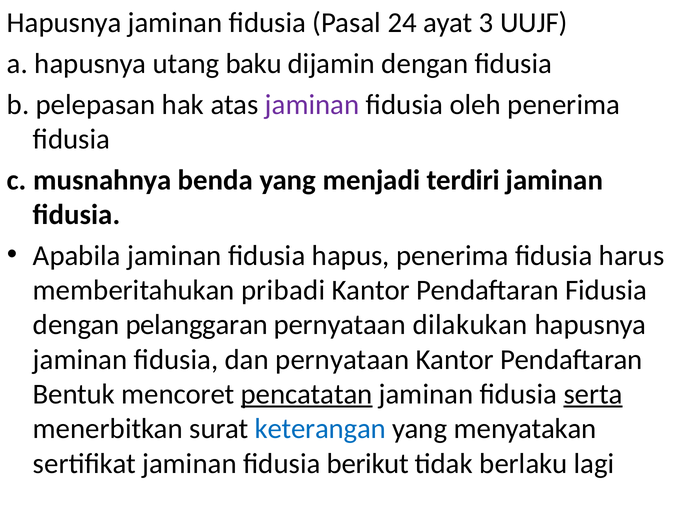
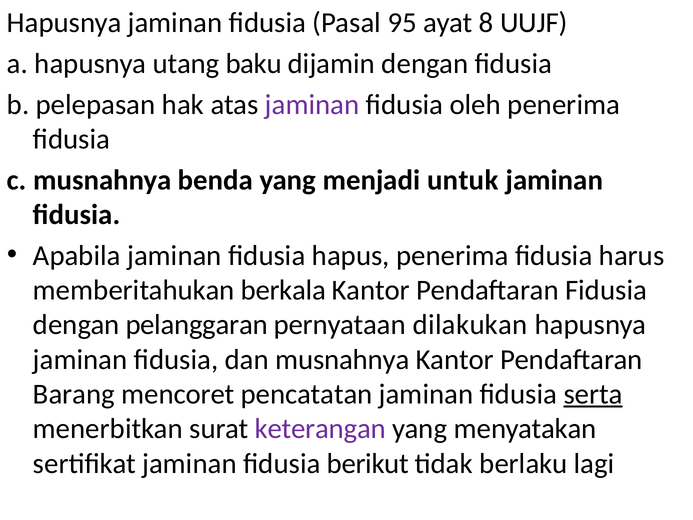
24: 24 -> 95
3: 3 -> 8
terdiri: terdiri -> untuk
pribadi: pribadi -> berkala
dan pernyataan: pernyataan -> musnahnya
Bentuk: Bentuk -> Barang
pencatatan underline: present -> none
keterangan colour: blue -> purple
